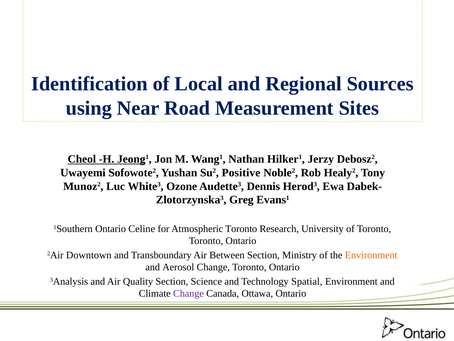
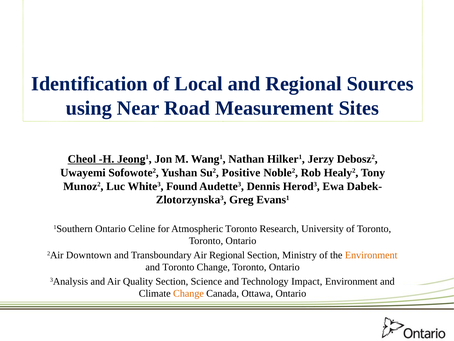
Ozone: Ozone -> Found
Air Between: Between -> Regional
and Aerosol: Aerosol -> Toronto
Spatial: Spatial -> Impact
Change at (188, 293) colour: purple -> orange
